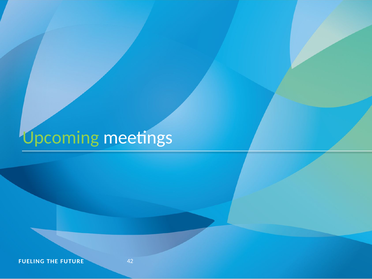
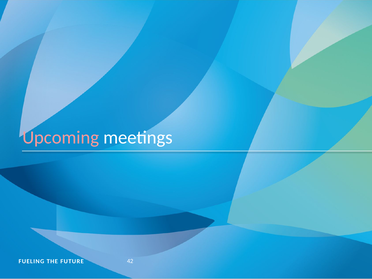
Upcoming colour: light green -> pink
